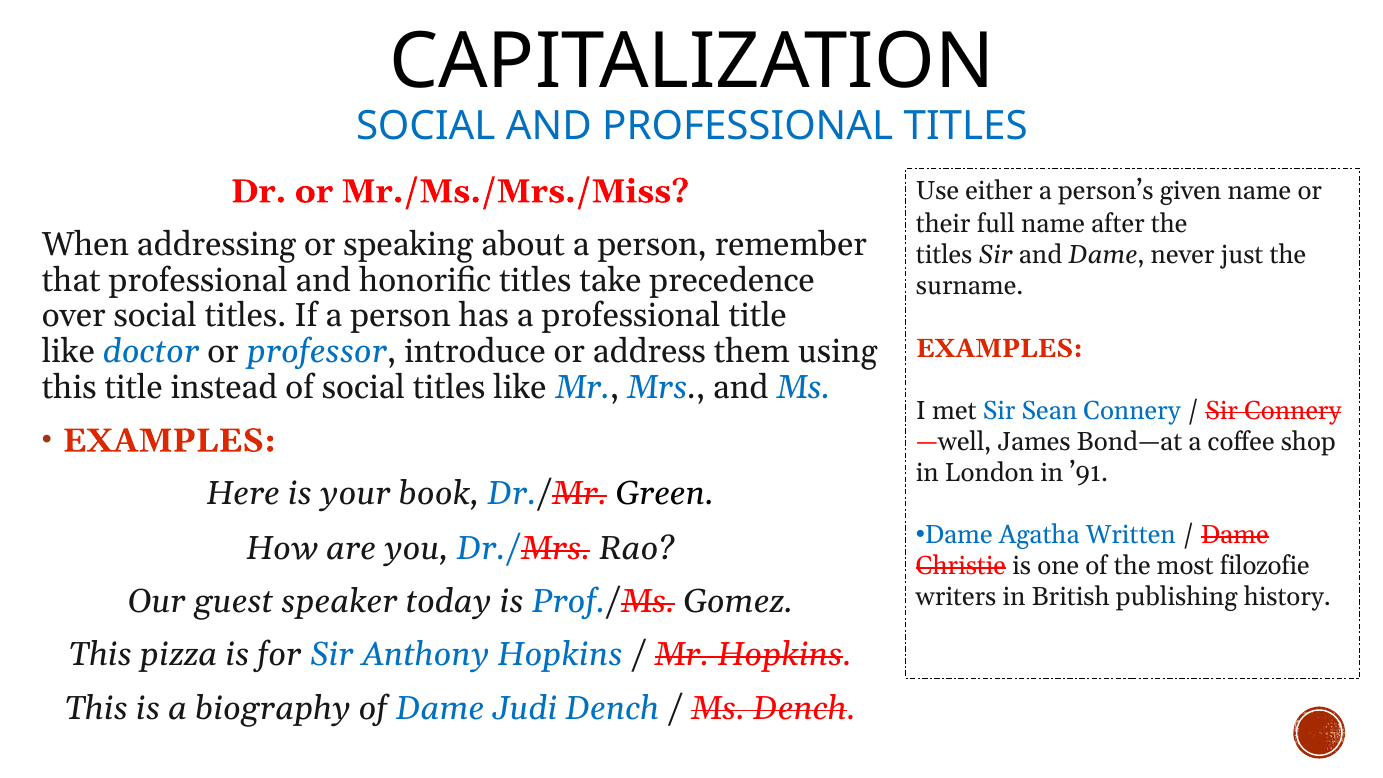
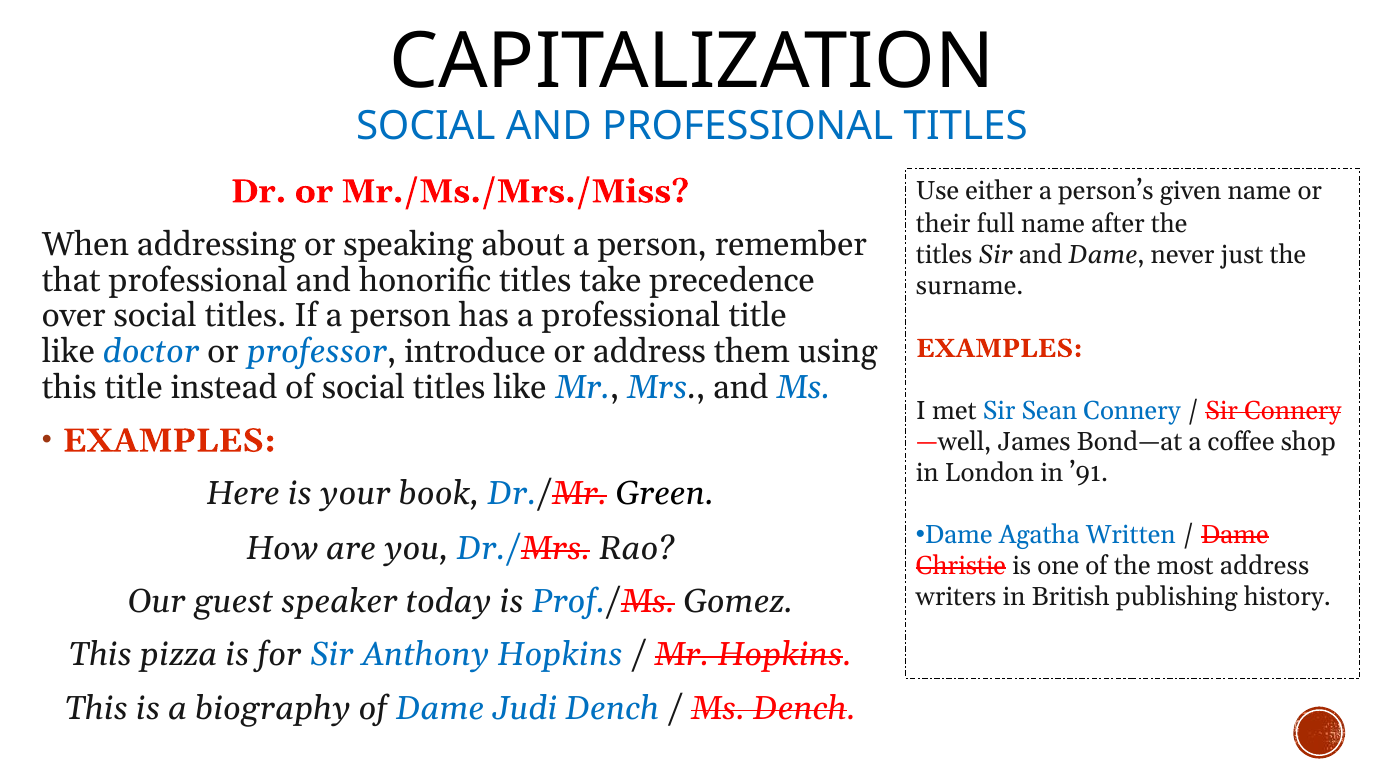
most filozofie: filozofie -> address
